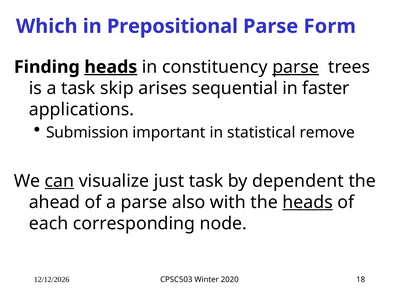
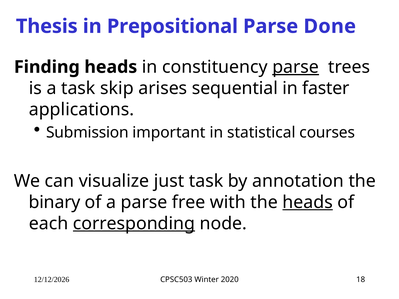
Which: Which -> Thesis
Form: Form -> Done
heads at (111, 67) underline: present -> none
remove: remove -> courses
can underline: present -> none
dependent: dependent -> annotation
ahead: ahead -> binary
also: also -> free
corresponding underline: none -> present
